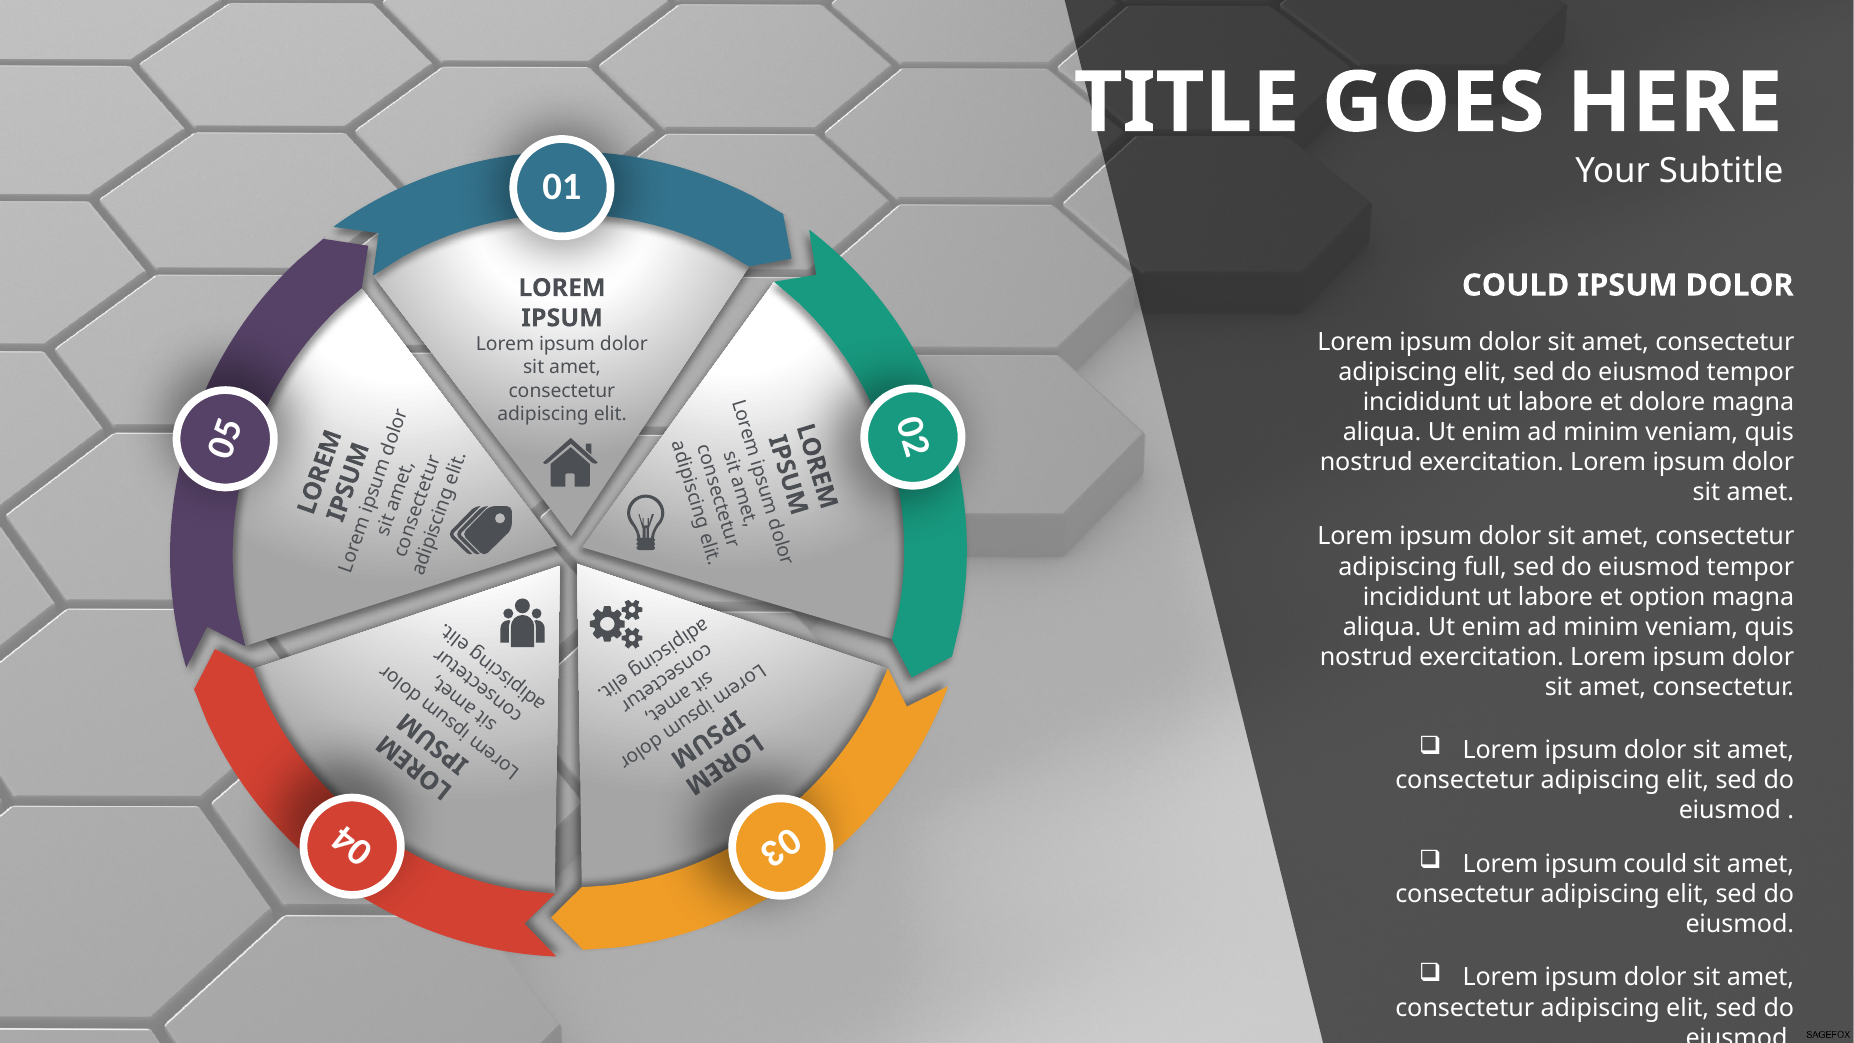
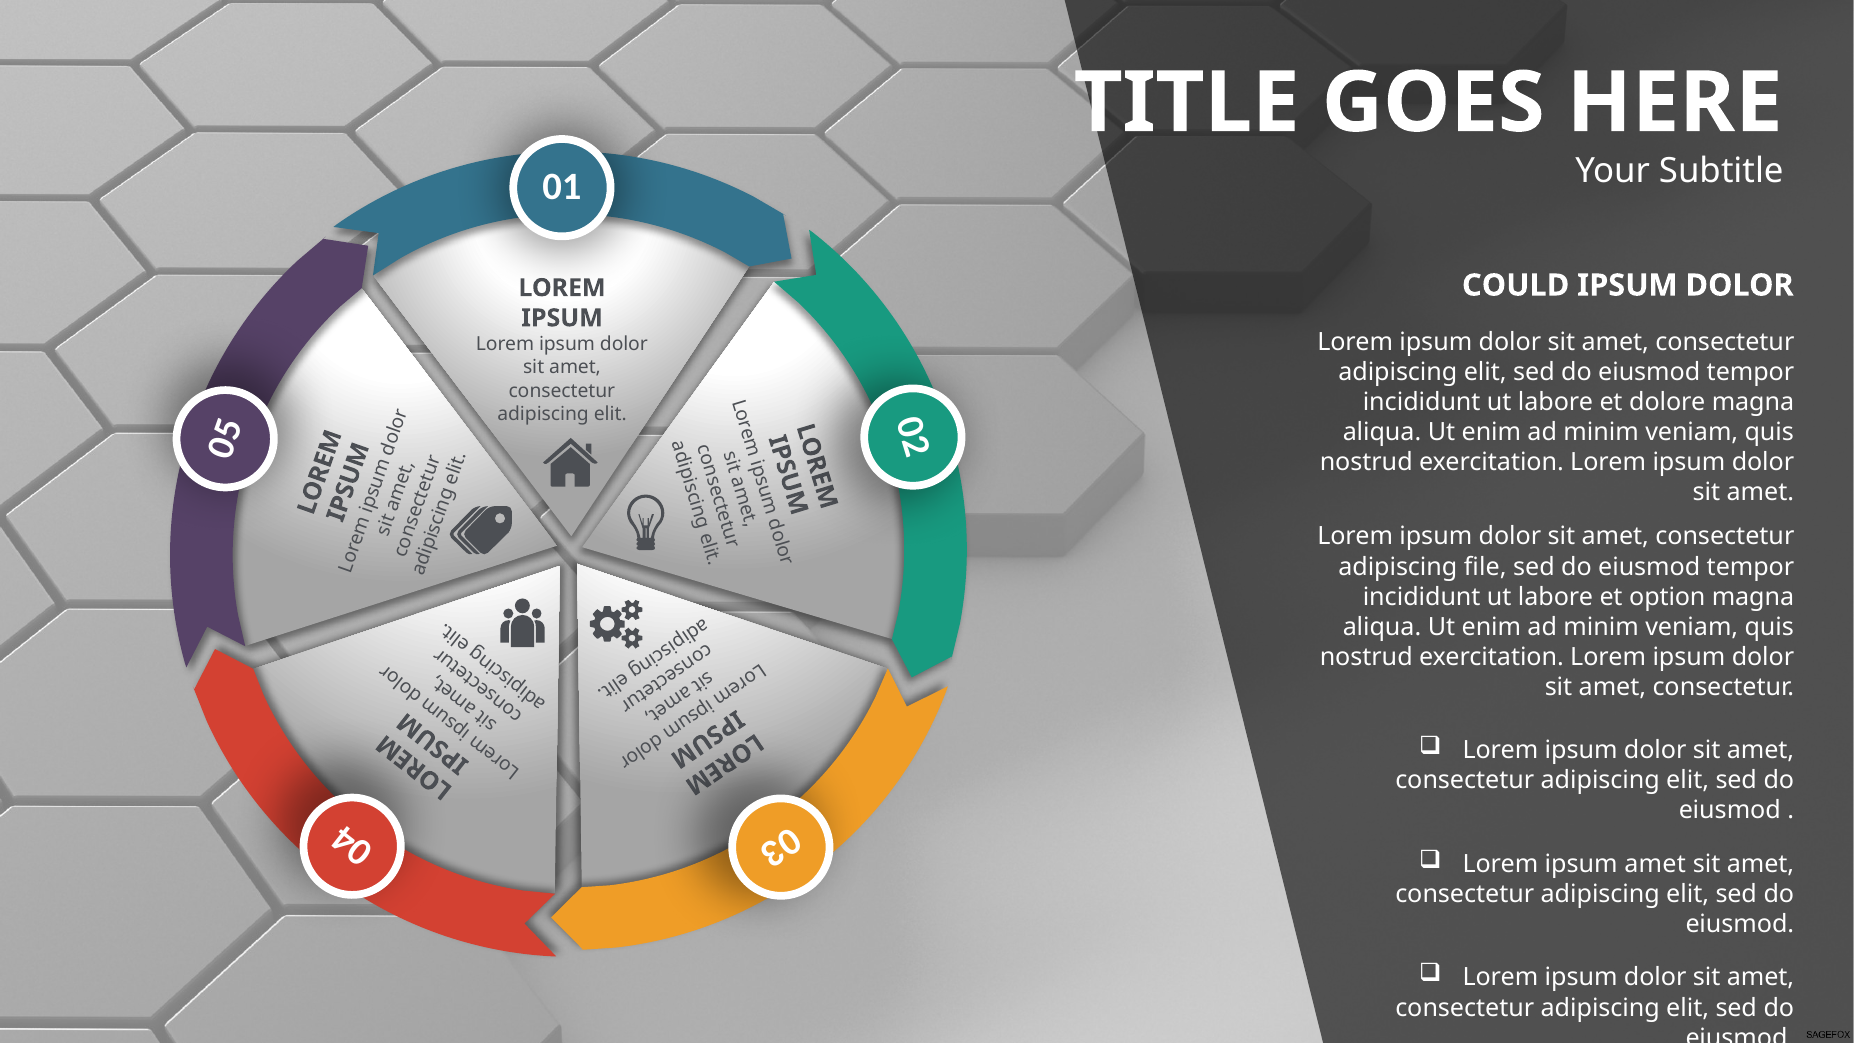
full: full -> file
ipsum could: could -> amet
